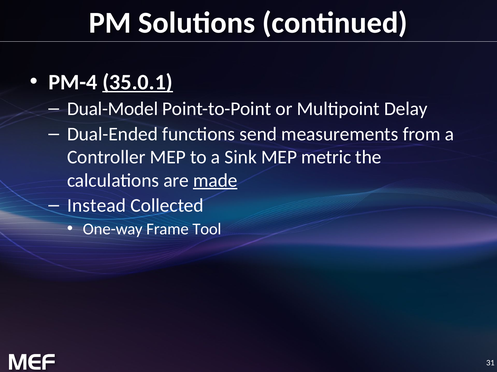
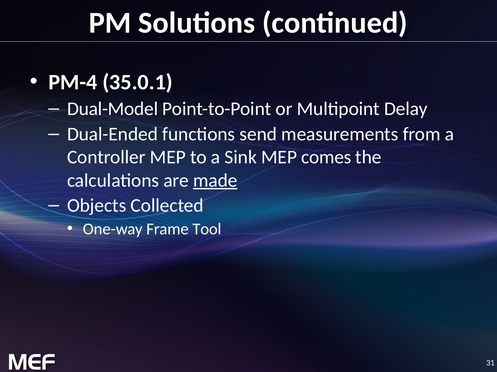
35.0.1 underline: present -> none
metric: metric -> comes
Instead: Instead -> Objects
